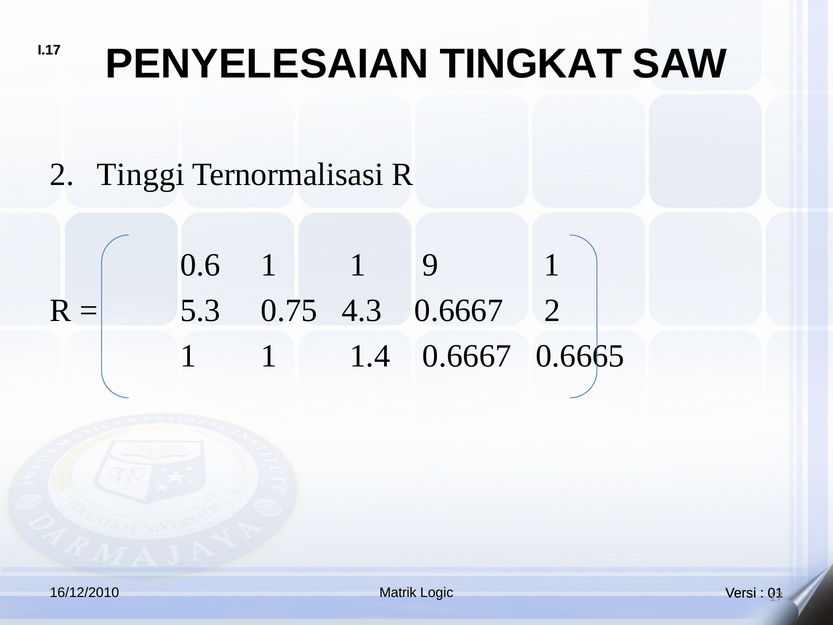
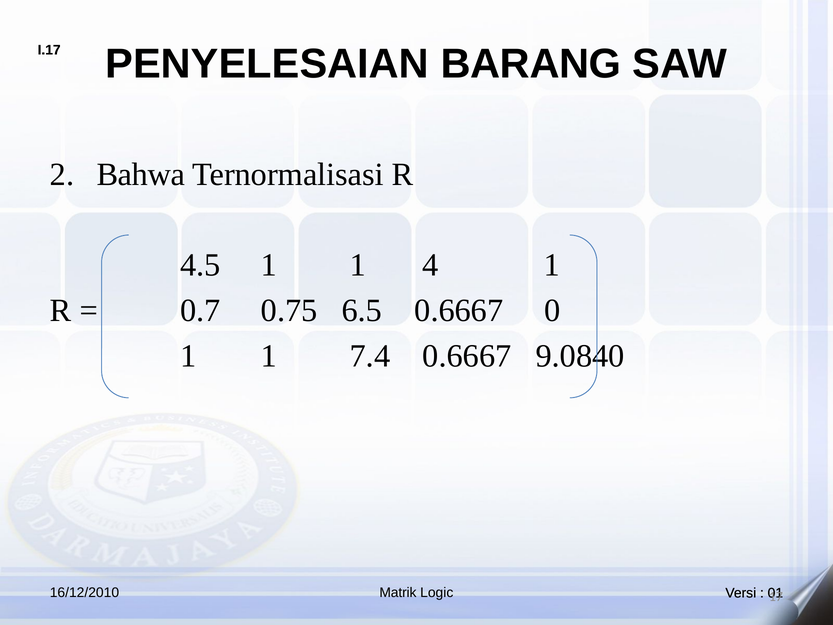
TINGKAT: TINGKAT -> BARANG
Tinggi: Tinggi -> Bahwa
0.6: 0.6 -> 4.5
9: 9 -> 4
5.3: 5.3 -> 0.7
4.3: 4.3 -> 6.5
0.6667 2: 2 -> 0
1.4: 1.4 -> 7.4
0.6665: 0.6665 -> 9.0840
